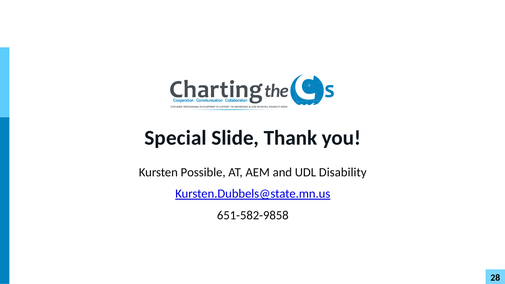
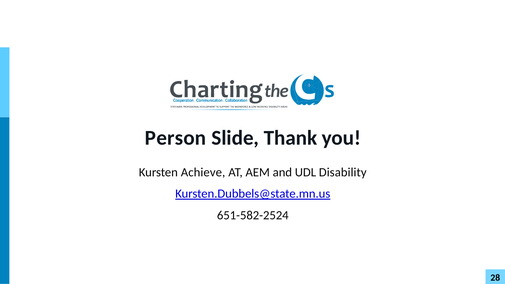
Special: Special -> Person
Possible: Possible -> Achieve
651-582-9858: 651-582-9858 -> 651-582-2524
